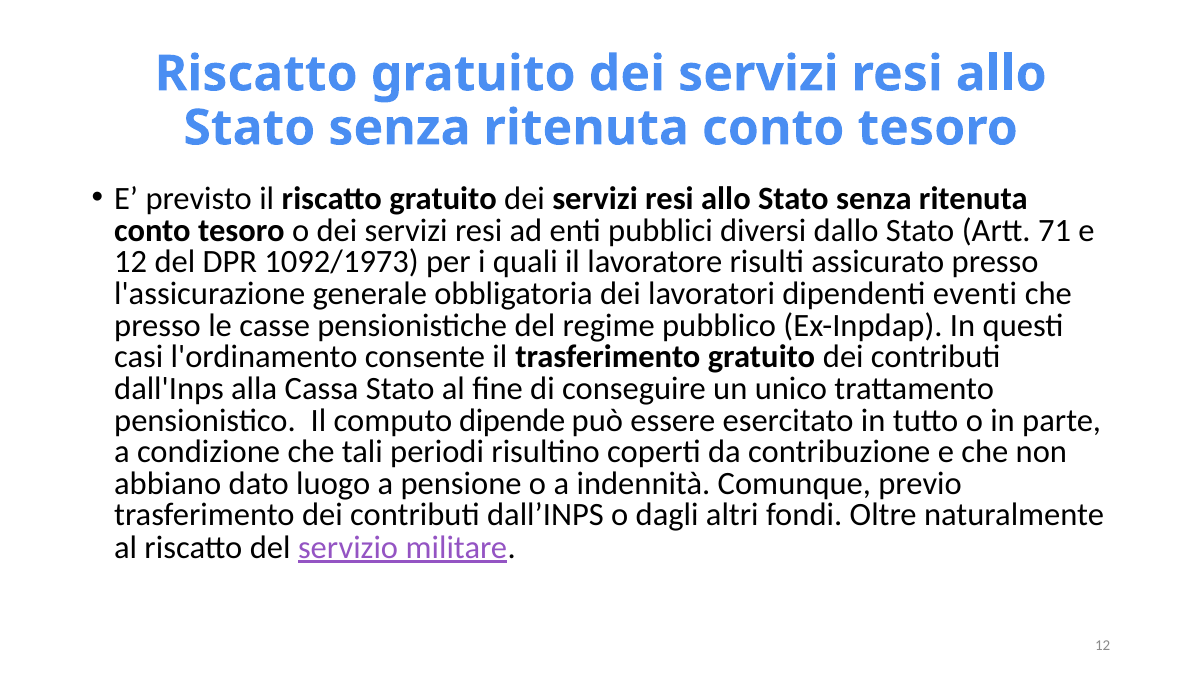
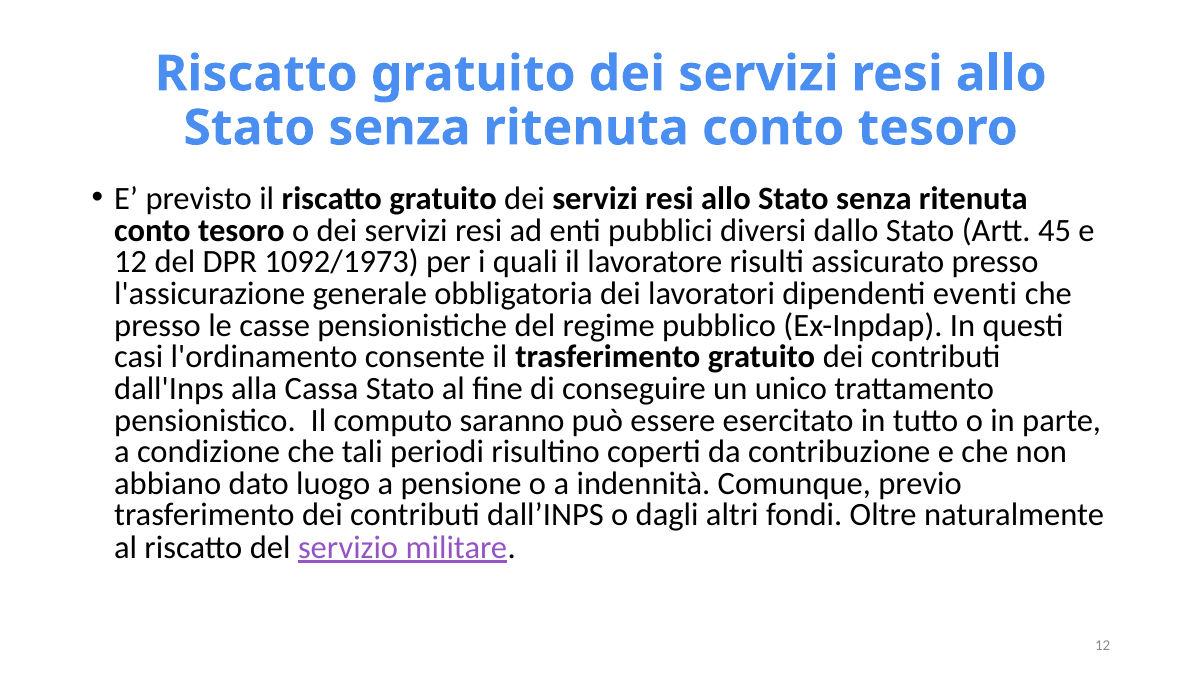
71: 71 -> 45
dipende: dipende -> saranno
